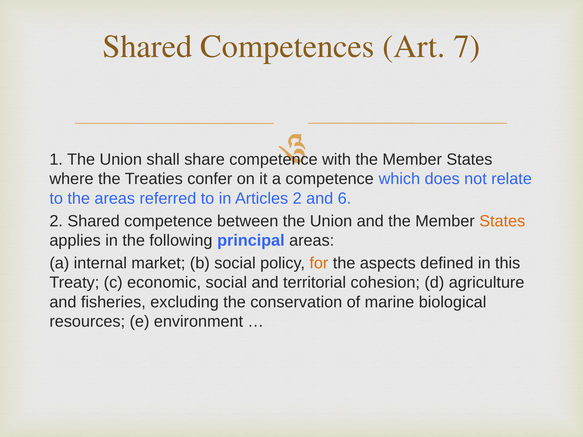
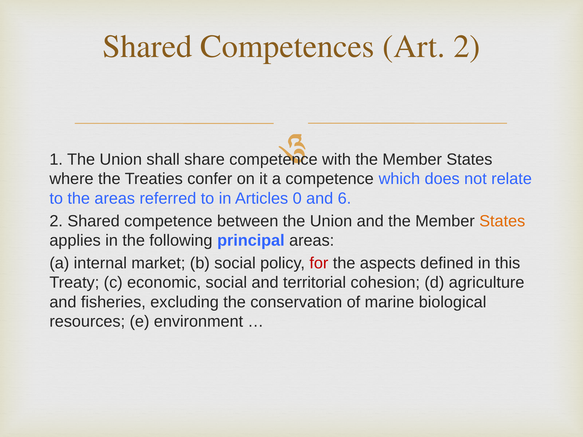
Art 7: 7 -> 2
Articles 2: 2 -> 0
for colour: orange -> red
